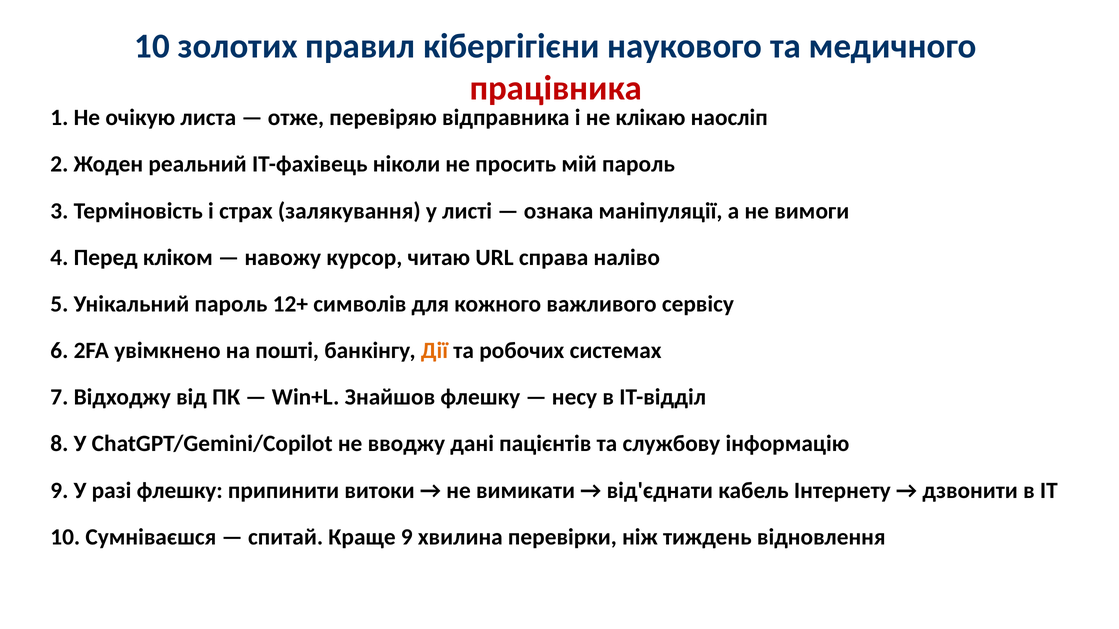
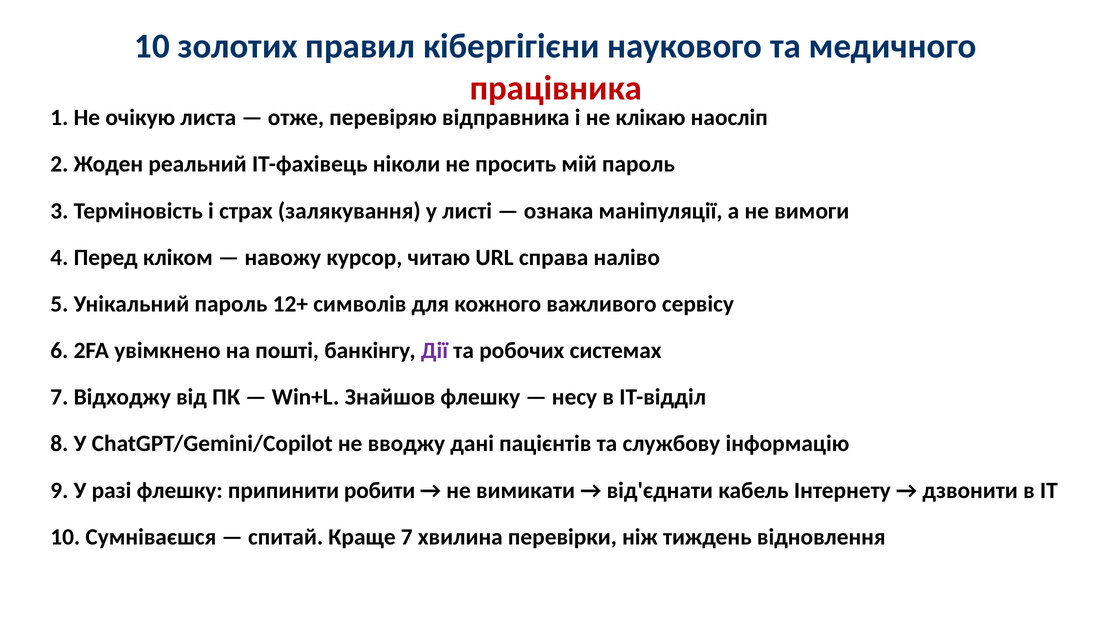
Дії colour: orange -> purple
витоки: витоки -> робити
Краще 9: 9 -> 7
